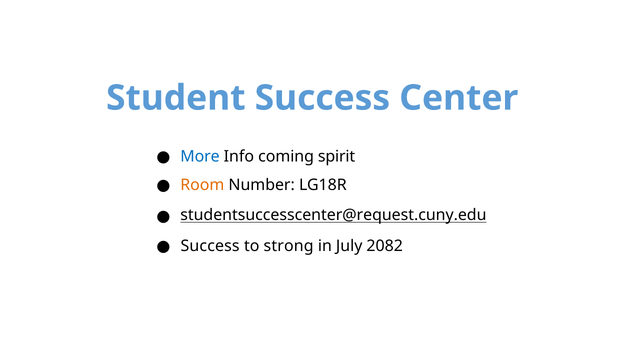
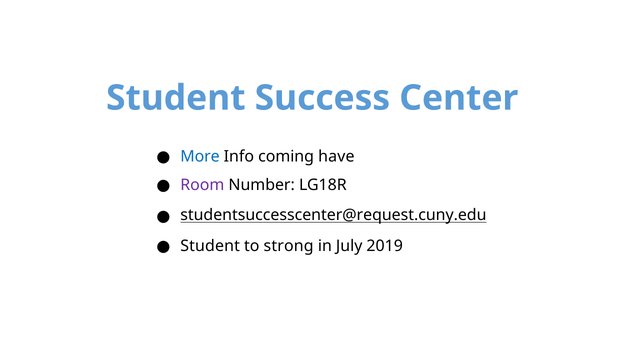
spirit: spirit -> have
Room colour: orange -> purple
Success at (210, 246): Success -> Student
2082: 2082 -> 2019
